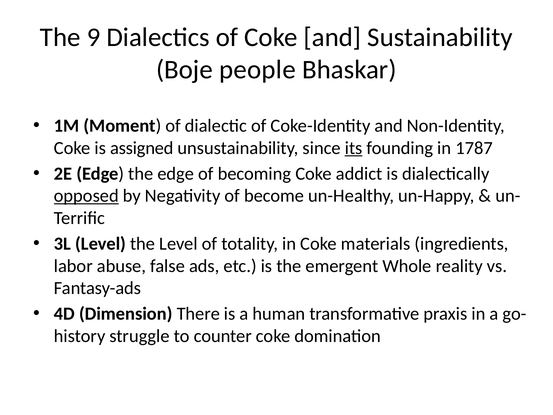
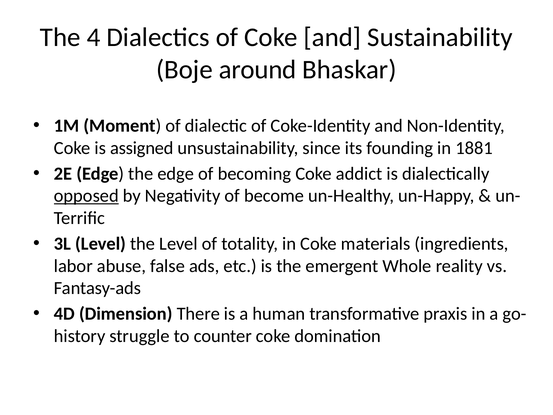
9: 9 -> 4
people: people -> around
its underline: present -> none
1787: 1787 -> 1881
